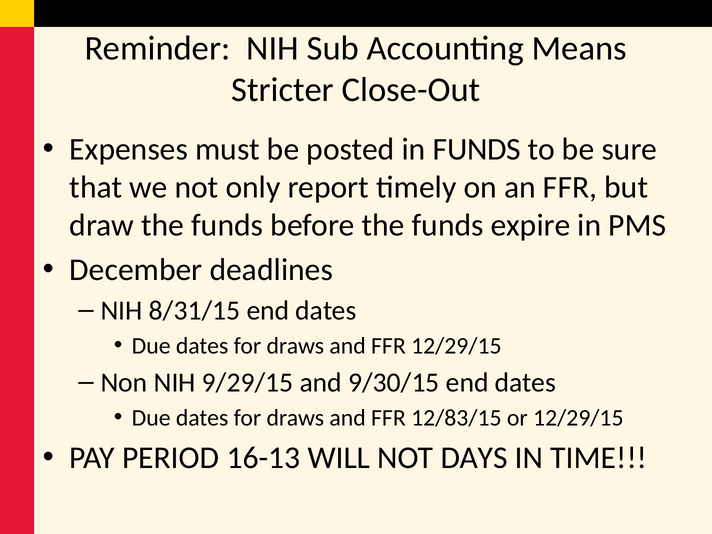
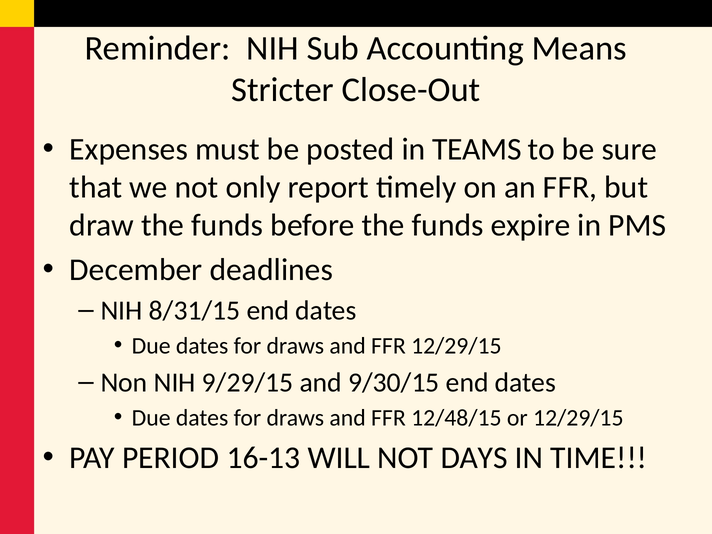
in FUNDS: FUNDS -> TEAMS
12/83/15: 12/83/15 -> 12/48/15
